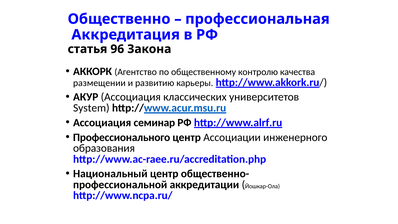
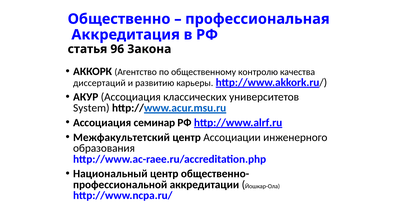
размещении: размещении -> диссертаций
Профессионального: Профессионального -> Межфакультетский
